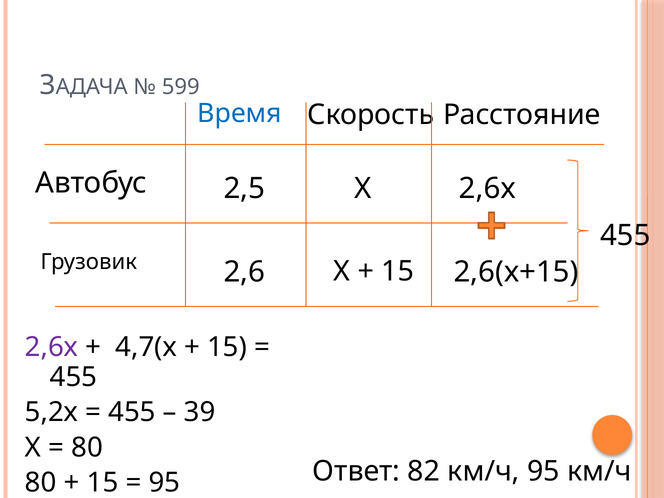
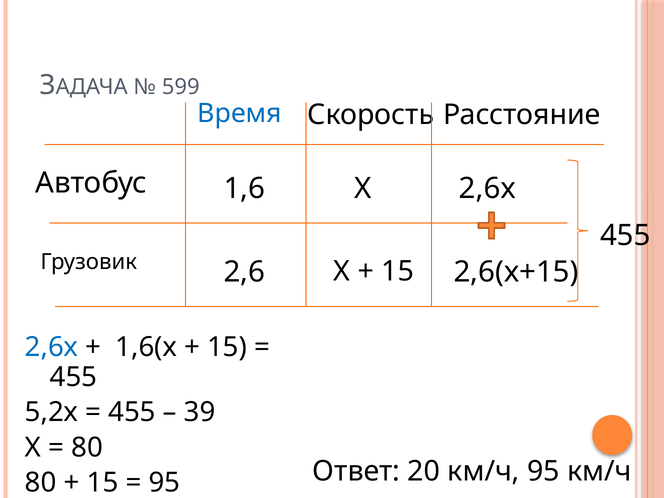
2,5: 2,5 -> 1,6
2,6х at (52, 347) colour: purple -> blue
4,7(х: 4,7(х -> 1,6(х
82: 82 -> 20
